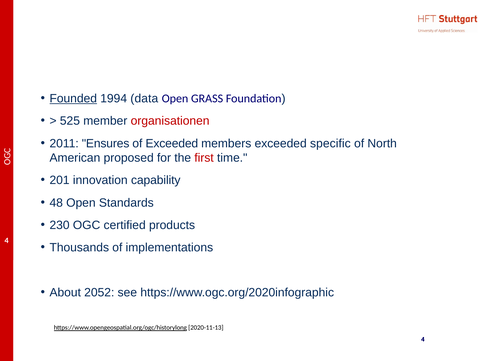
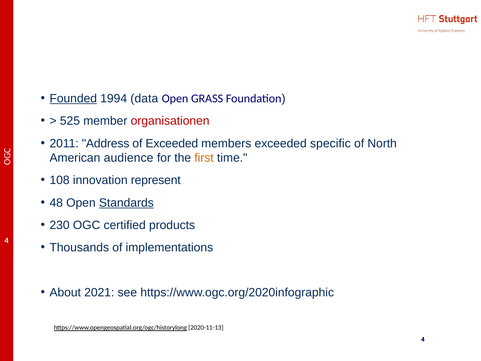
Ensures: Ensures -> Address
proposed: proposed -> audience
first colour: red -> orange
201: 201 -> 108
capability: capability -> represent
Standards underline: none -> present
2052: 2052 -> 2021
